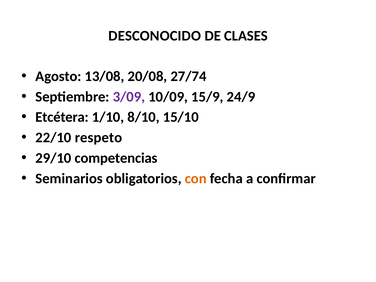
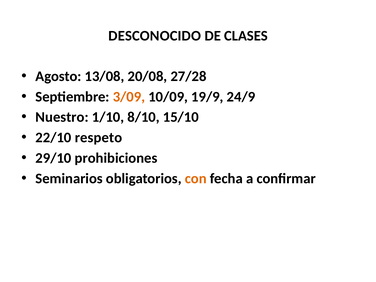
27/74: 27/74 -> 27/28
3/09 colour: purple -> orange
15/9: 15/9 -> 19/9
Etcétera: Etcétera -> Nuestro
competencias: competencias -> prohibiciones
